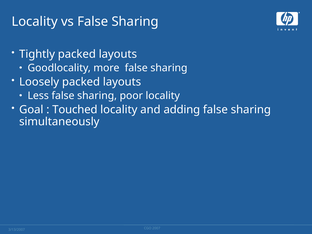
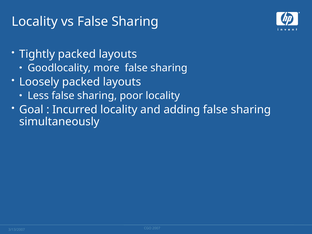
Touched: Touched -> Incurred
